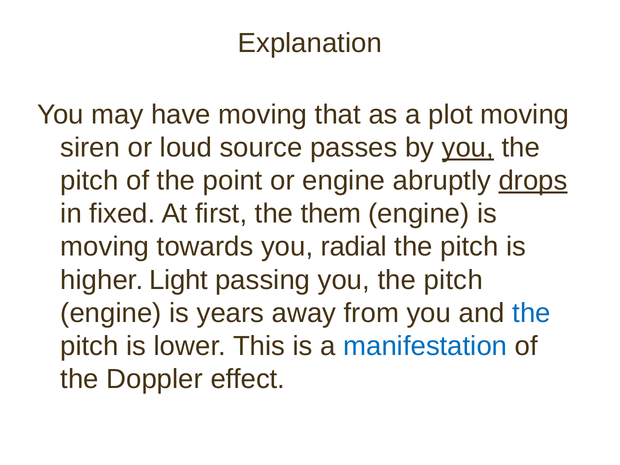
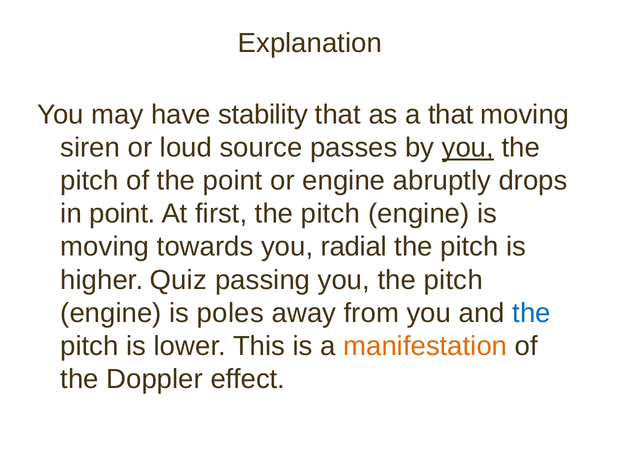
have moving: moving -> stability
a plot: plot -> that
drops underline: present -> none
in fixed: fixed -> point
first the them: them -> pitch
Light: Light -> Quiz
years: years -> poles
manifestation colour: blue -> orange
